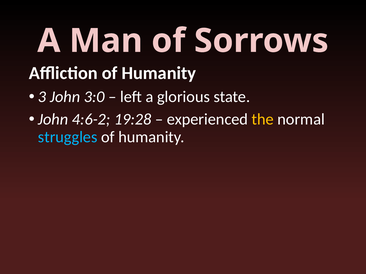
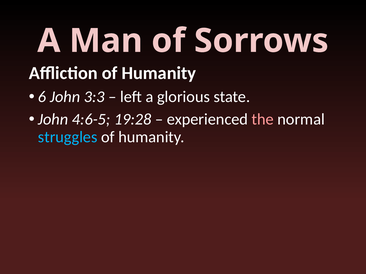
3: 3 -> 6
3:0: 3:0 -> 3:3
4:6-2: 4:6-2 -> 4:6-5
the colour: yellow -> pink
